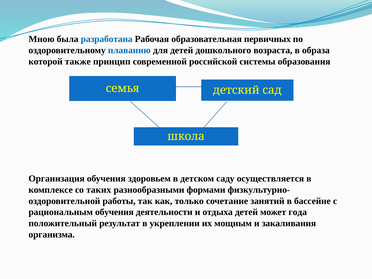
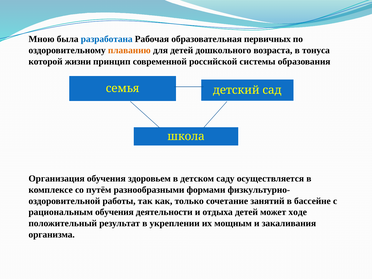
плаванию colour: blue -> orange
образа: образа -> тонуса
также: также -> жизни
таких: таких -> путём
года: года -> ходе
